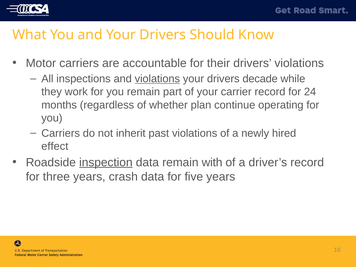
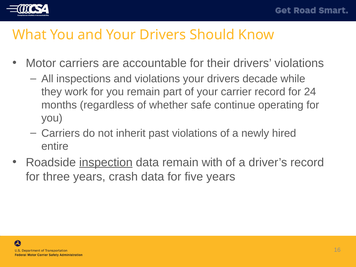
violations at (157, 79) underline: present -> none
plan: plan -> safe
effect: effect -> entire
